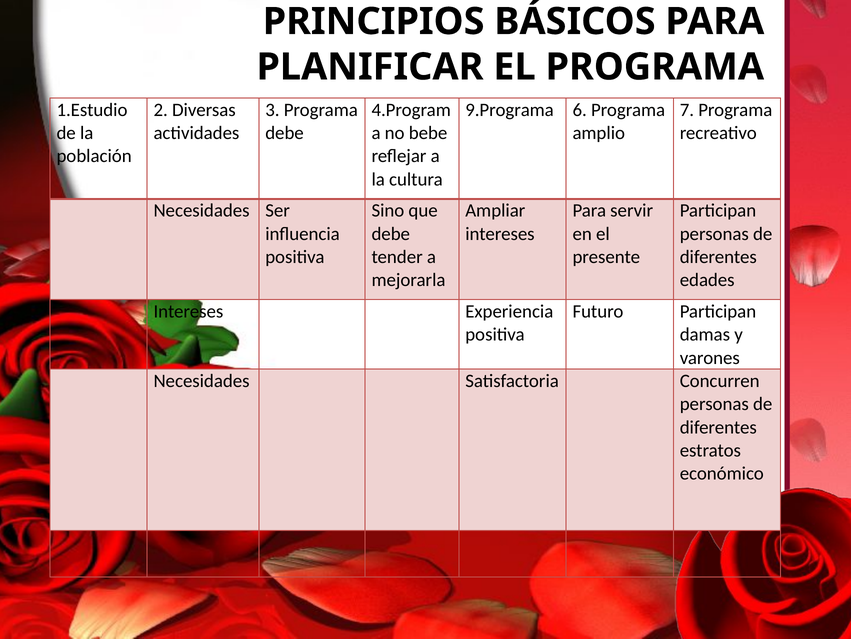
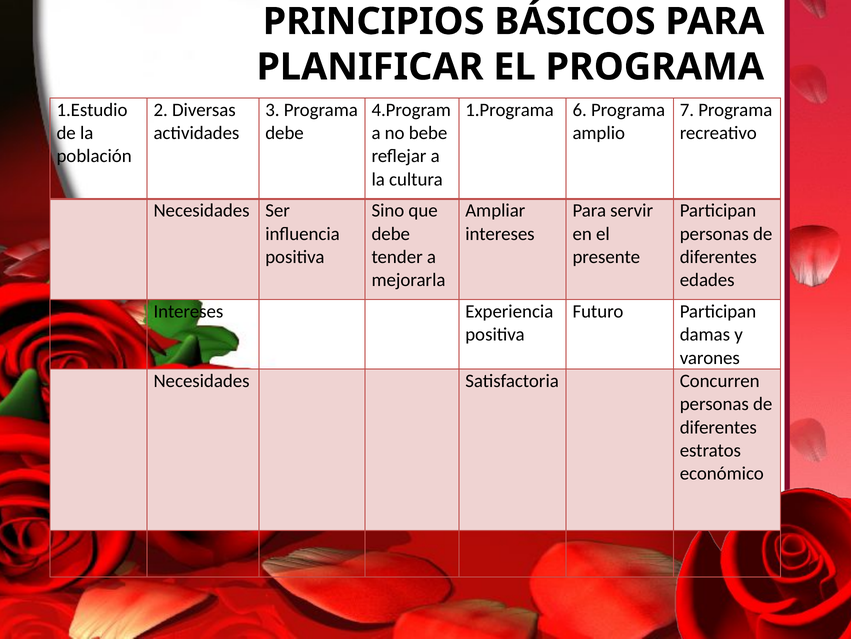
9.Programa: 9.Programa -> 1.Programa
